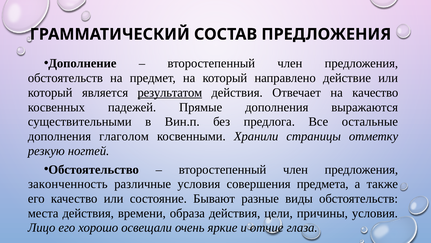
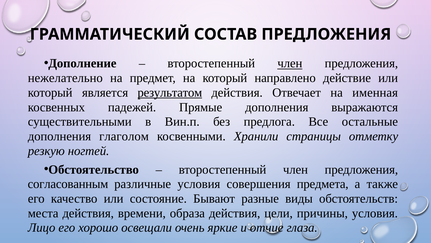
член at (290, 63) underline: none -> present
обстоятельств at (65, 78): обстоятельств -> нежелательно
на качество: качество -> именная
законченность: законченность -> согласованным
